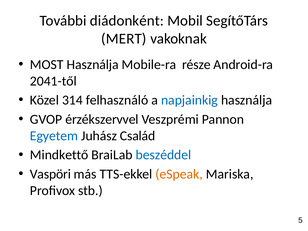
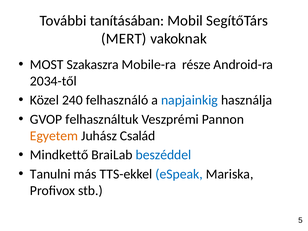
diádonként: diádonként -> tanításában
MOST Használja: Használja -> Szakaszra
2041-től: 2041-től -> 2034-től
314: 314 -> 240
érzékszervvel: érzékszervvel -> felhasználtuk
Egyetem colour: blue -> orange
Vaspöri: Vaspöri -> Tanulni
eSpeak colour: orange -> blue
